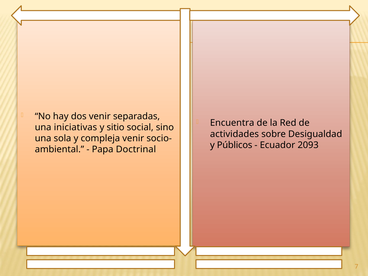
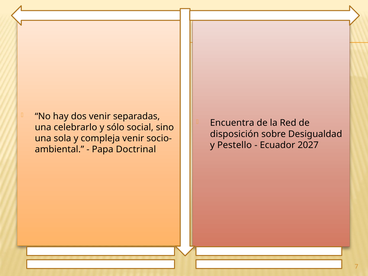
iniciativas: iniciativas -> celebrarlo
sitio: sitio -> sólo
actividades: actividades -> disposición
Públicos: Públicos -> Pestello
2093: 2093 -> 2027
